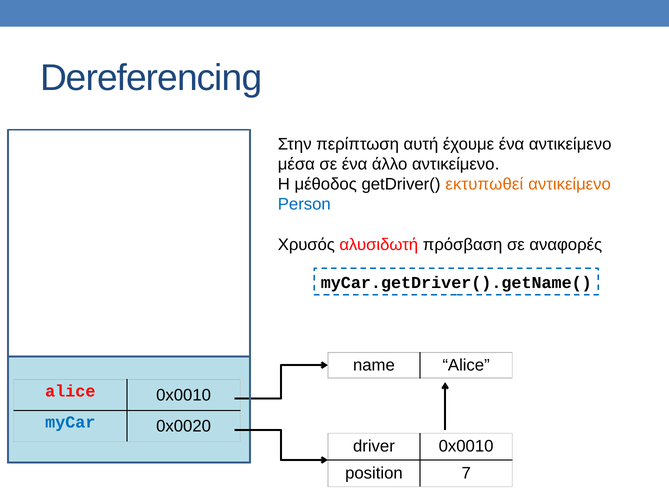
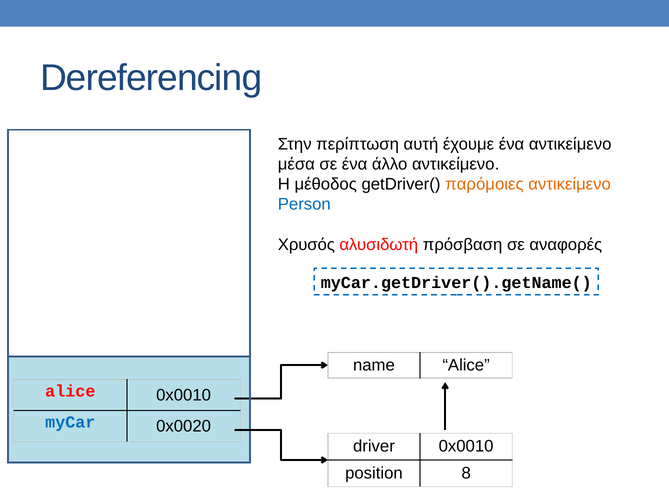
εκτυπωθεί: εκτυπωθεί -> παρόμοιες
7: 7 -> 8
